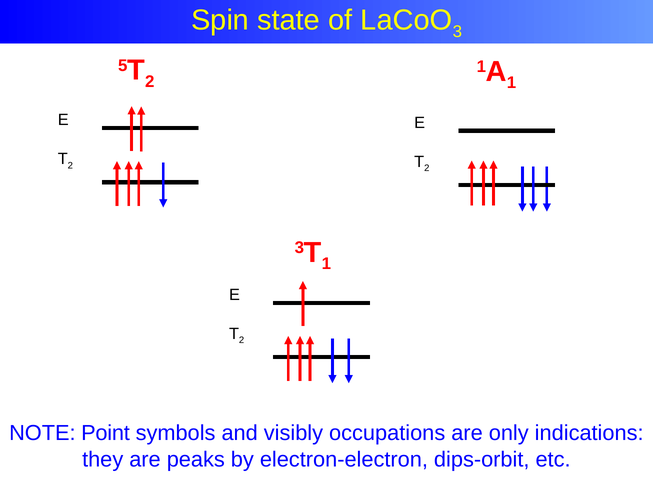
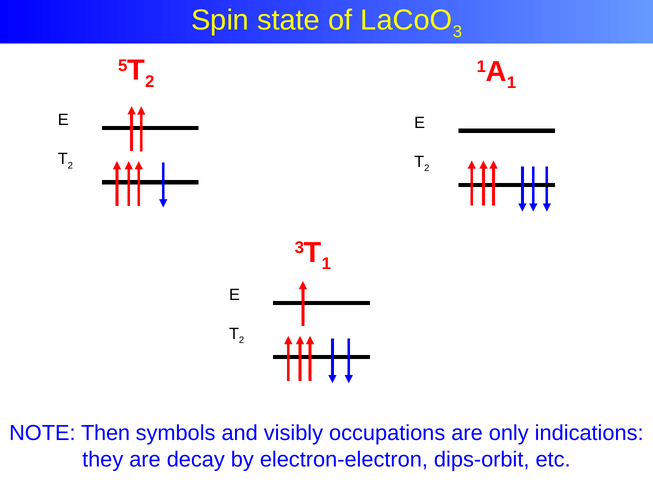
Point: Point -> Then
peaks: peaks -> decay
